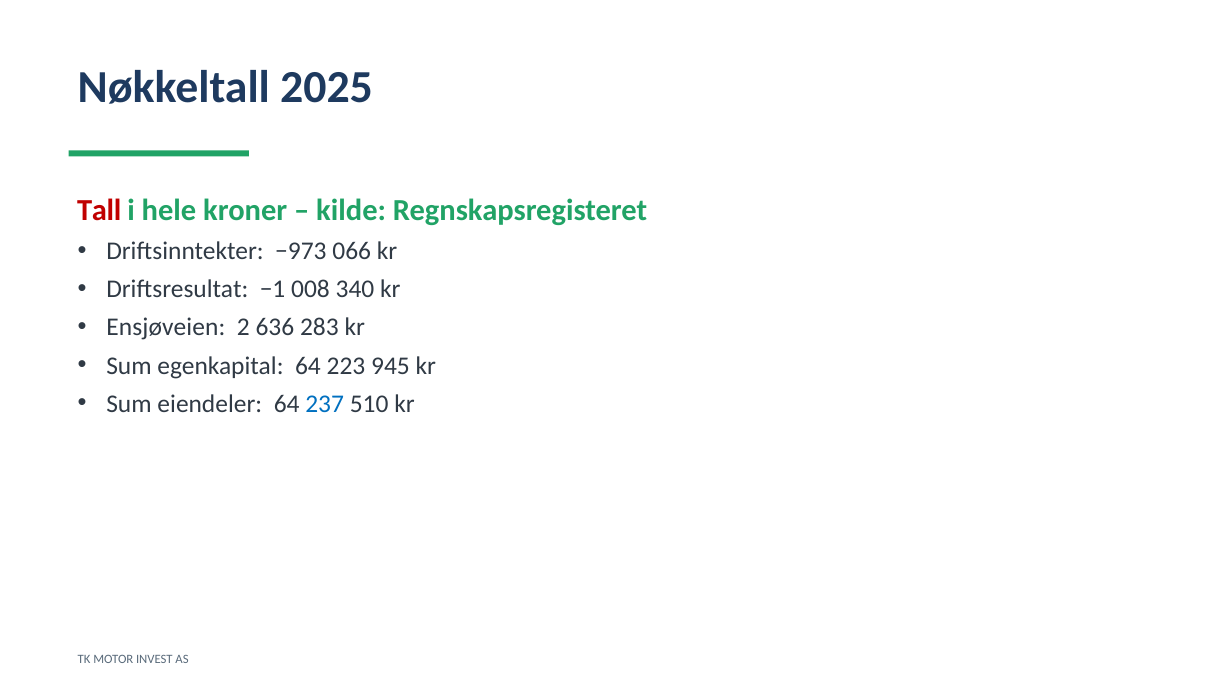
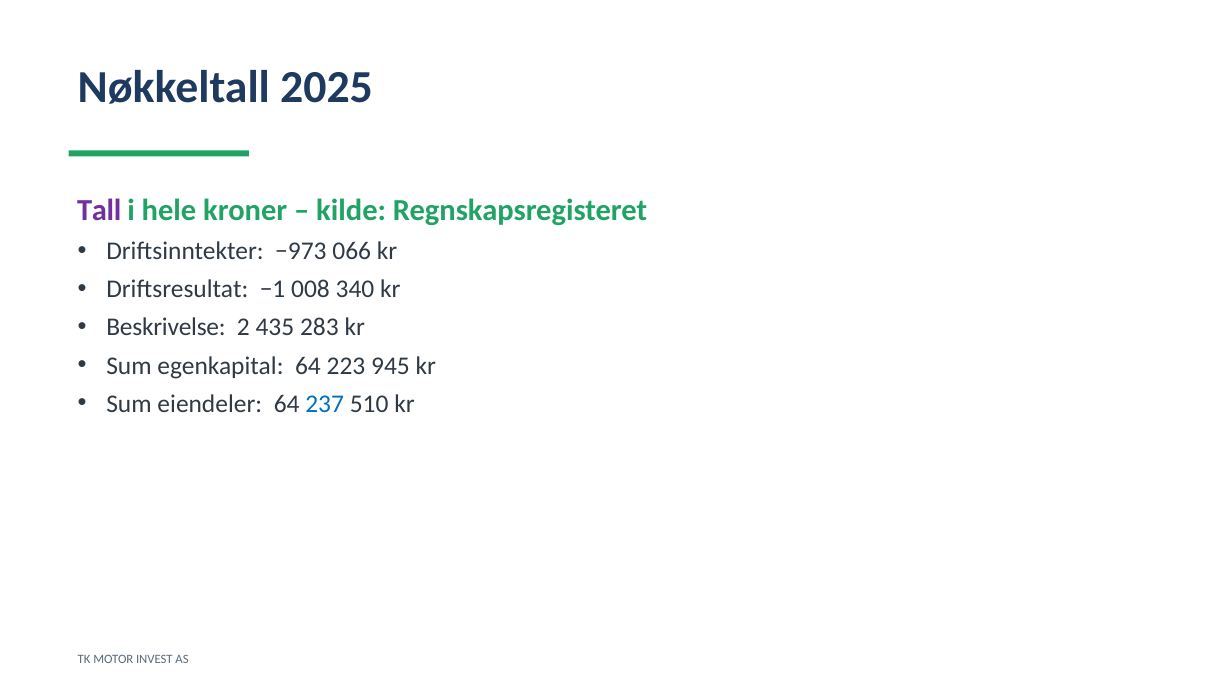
Tall colour: red -> purple
Ensjøveien: Ensjøveien -> Beskrivelse
636: 636 -> 435
